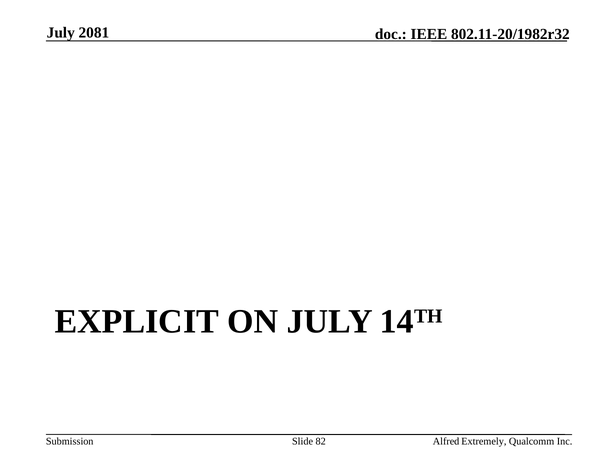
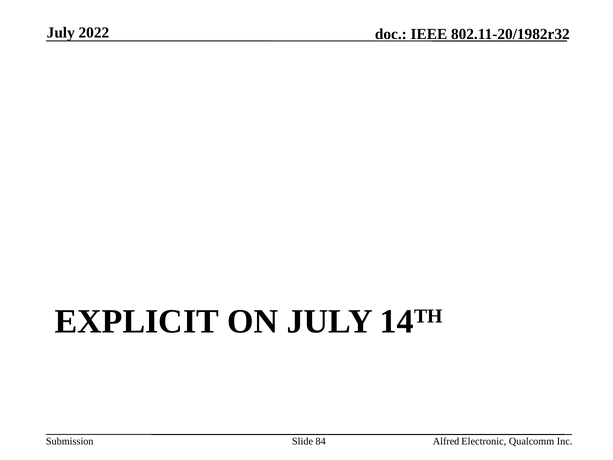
2081: 2081 -> 2022
82: 82 -> 84
Extremely: Extremely -> Electronic
